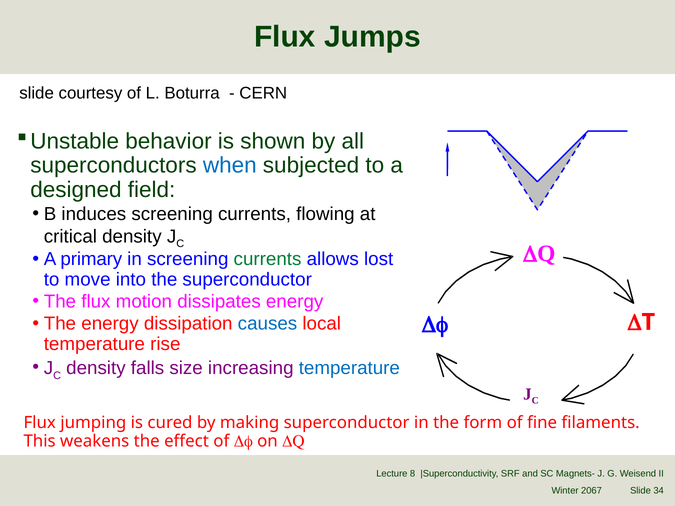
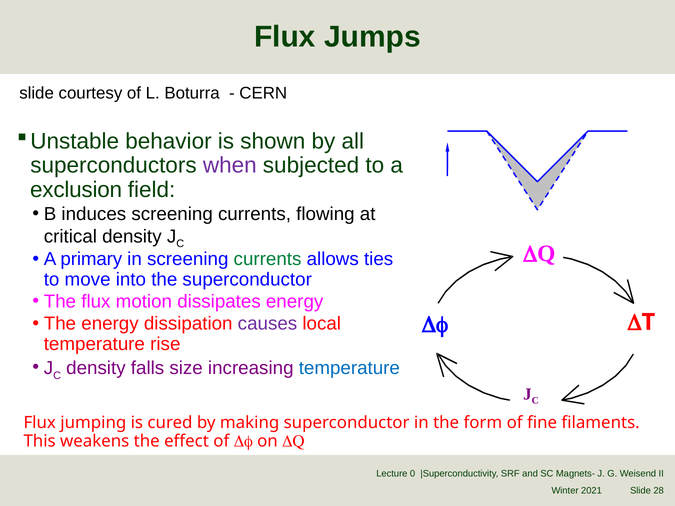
when colour: blue -> purple
designed: designed -> exclusion
lost: lost -> ties
causes colour: blue -> purple
8: 8 -> 0
2067: 2067 -> 2021
34: 34 -> 28
